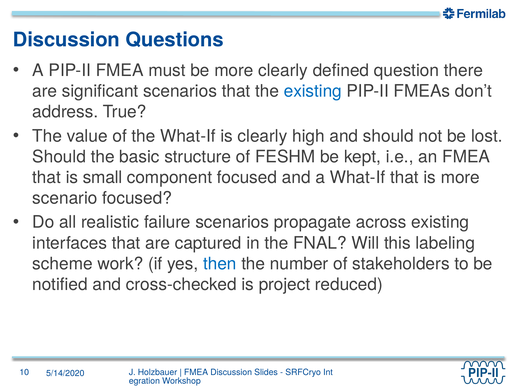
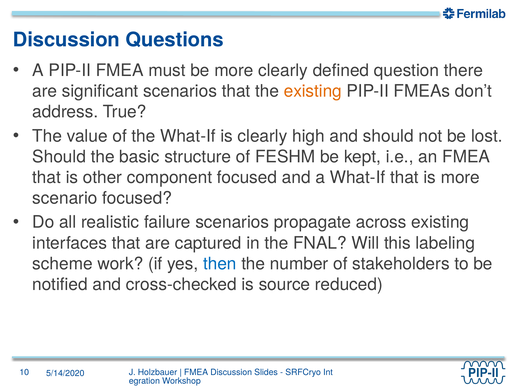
existing at (313, 91) colour: blue -> orange
small: small -> other
project: project -> source
